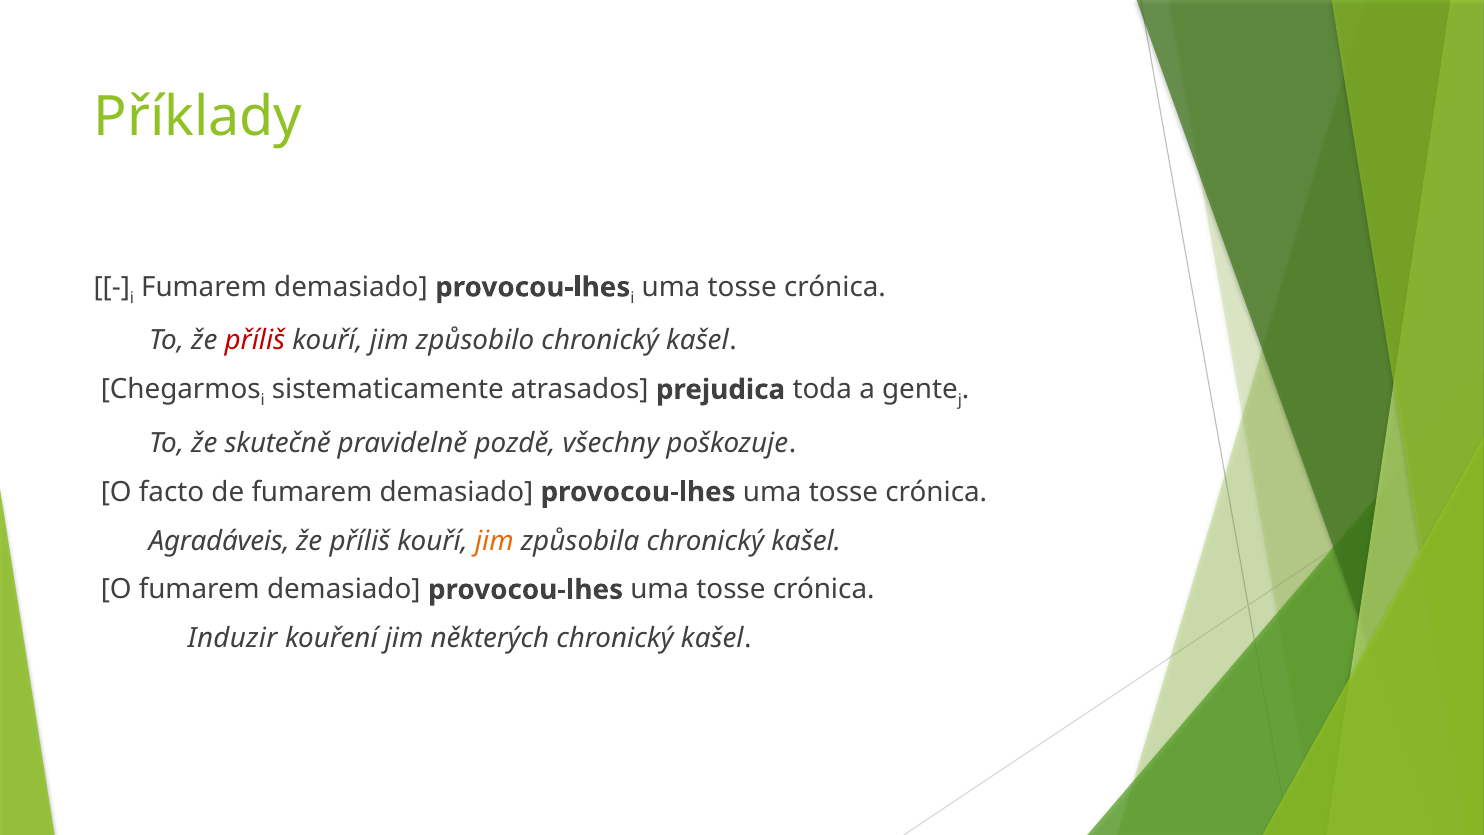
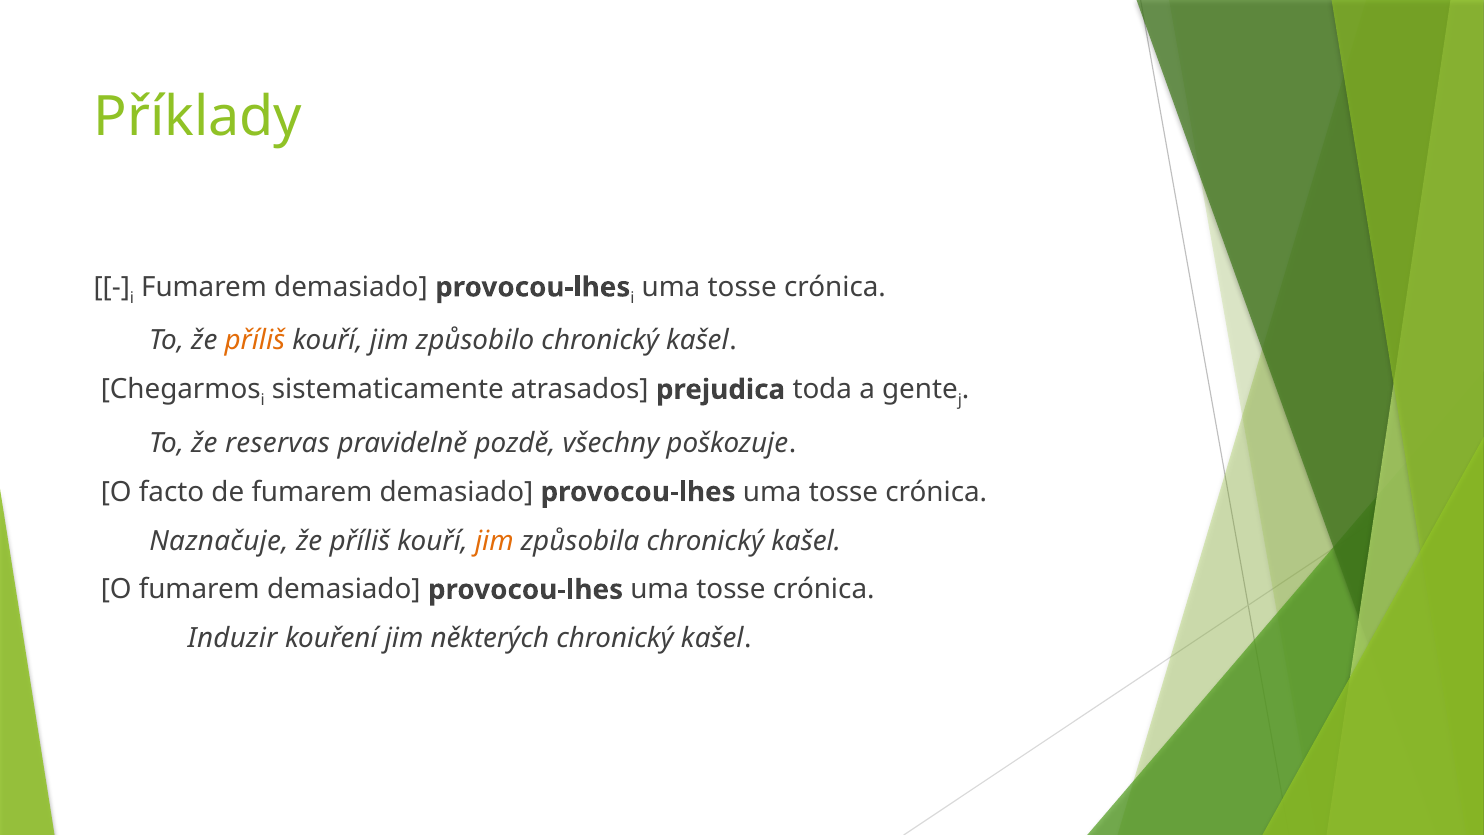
příliš at (255, 341) colour: red -> orange
skutečně: skutečně -> reservas
Agradáveis: Agradáveis -> Naznačuje
